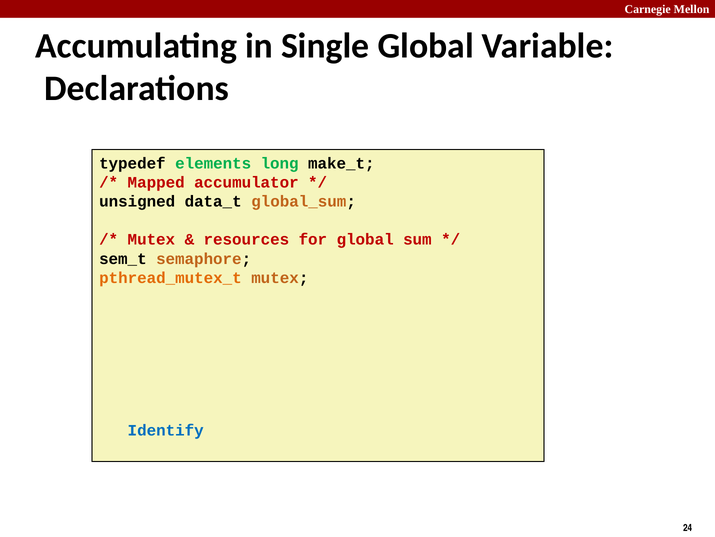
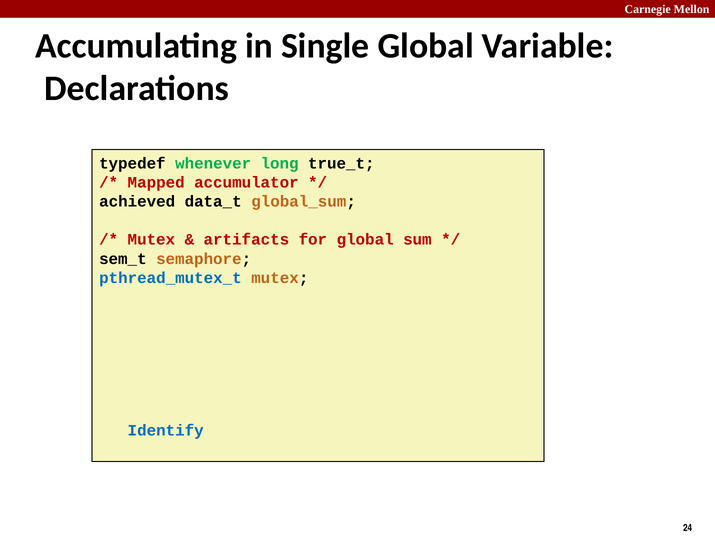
typedef elements: elements -> whenever
make_t: make_t -> true_t
unsigned: unsigned -> achieved
resources: resources -> artifacts
pthread_mutex_t colour: orange -> blue
